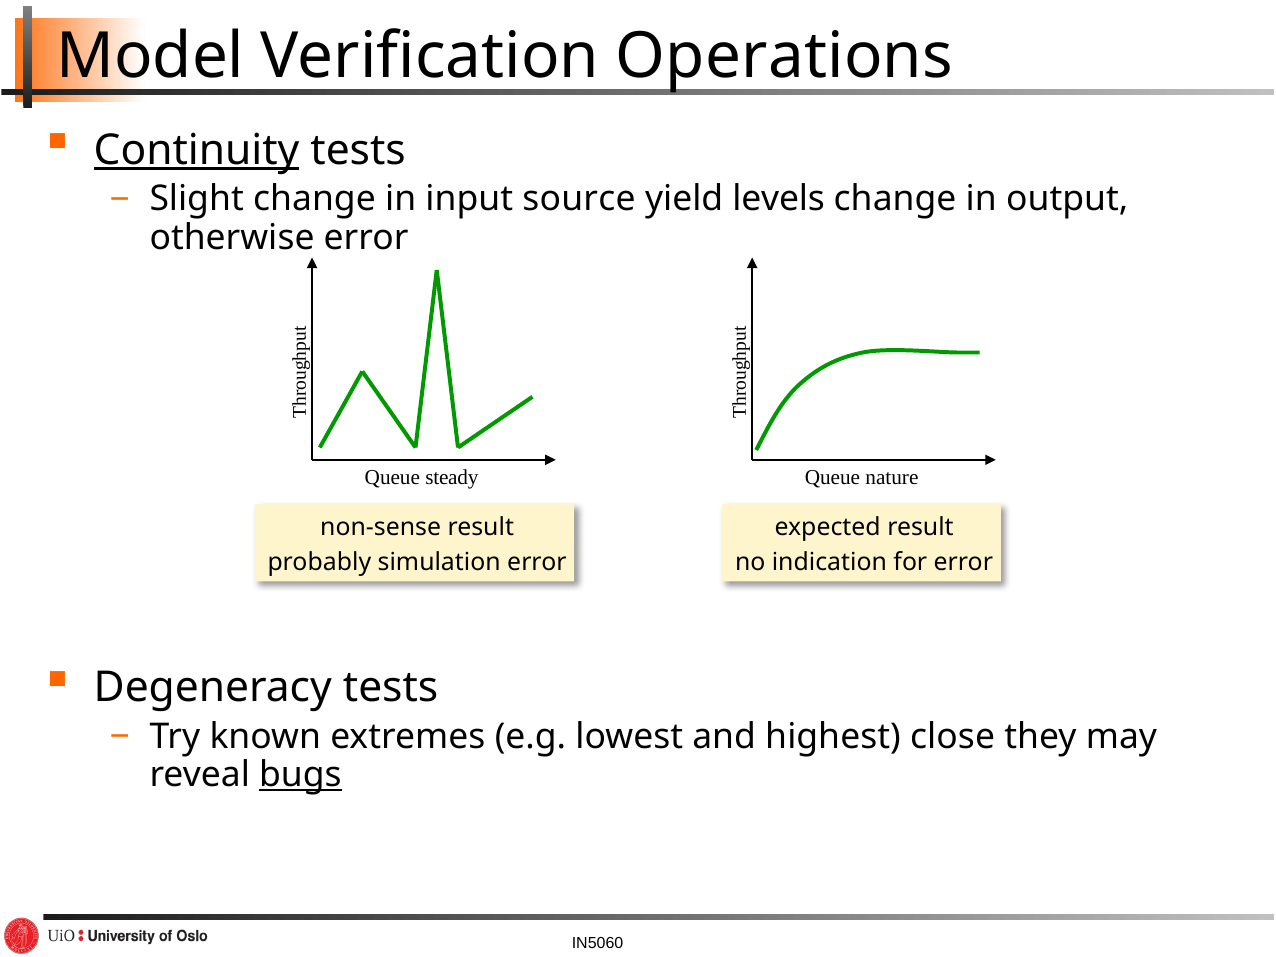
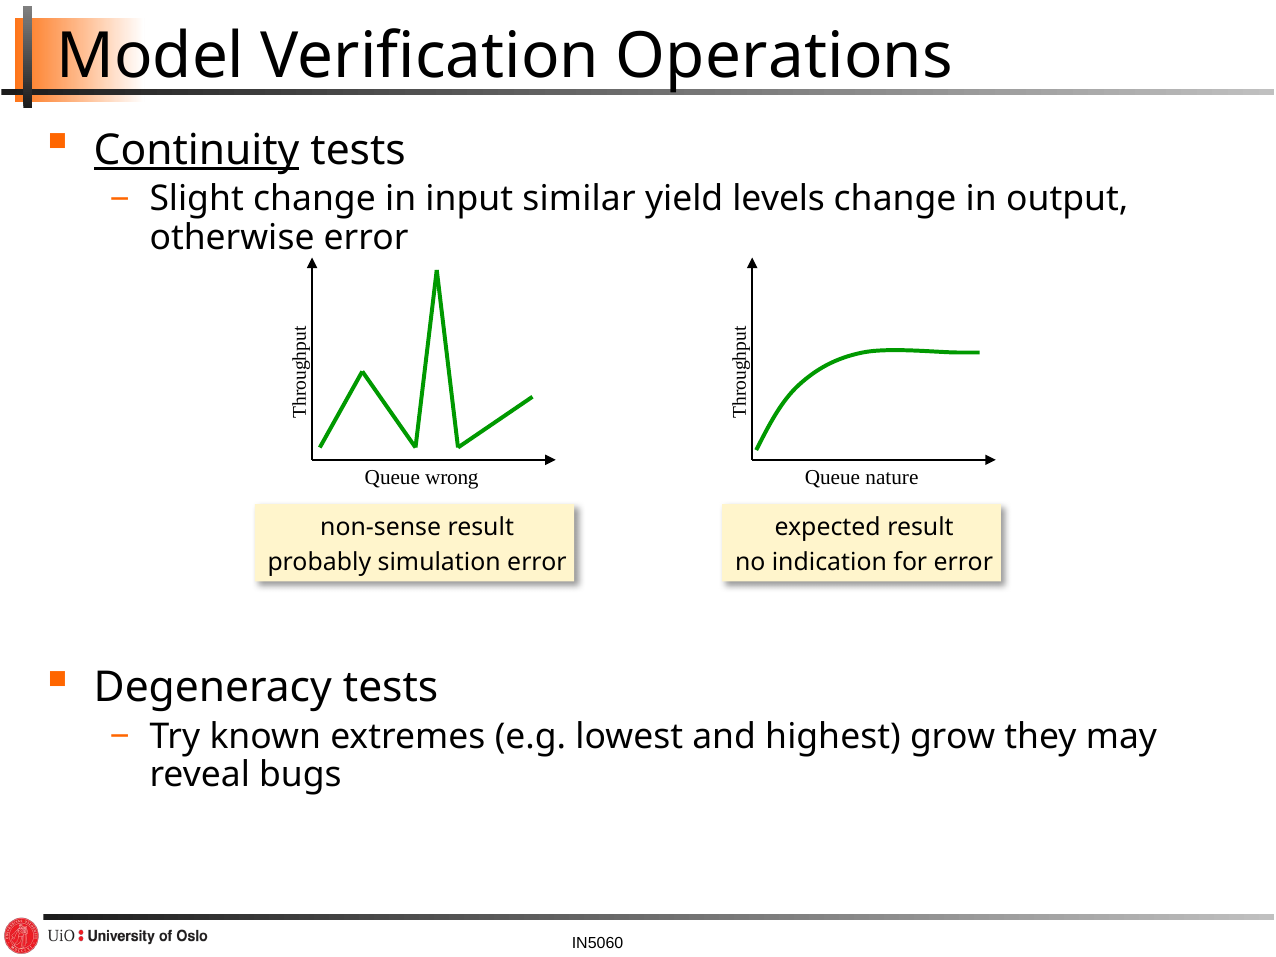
source: source -> similar
steady: steady -> wrong
close: close -> grow
bugs underline: present -> none
